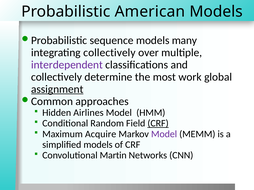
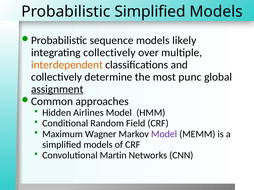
Probabilistic American: American -> Simplified
many: many -> likely
interdependent colour: purple -> orange
work: work -> punc
CRF at (158, 124) underline: present -> none
Acquire: Acquire -> Wagner
